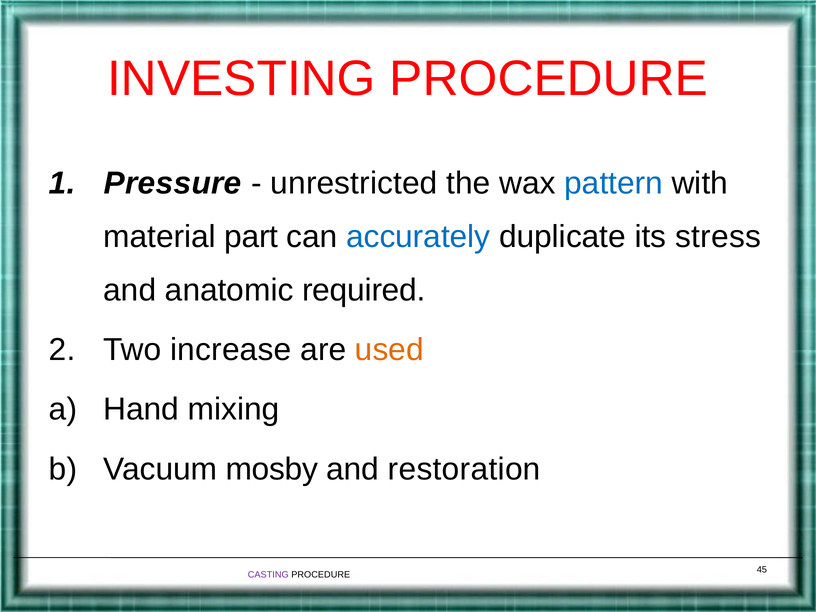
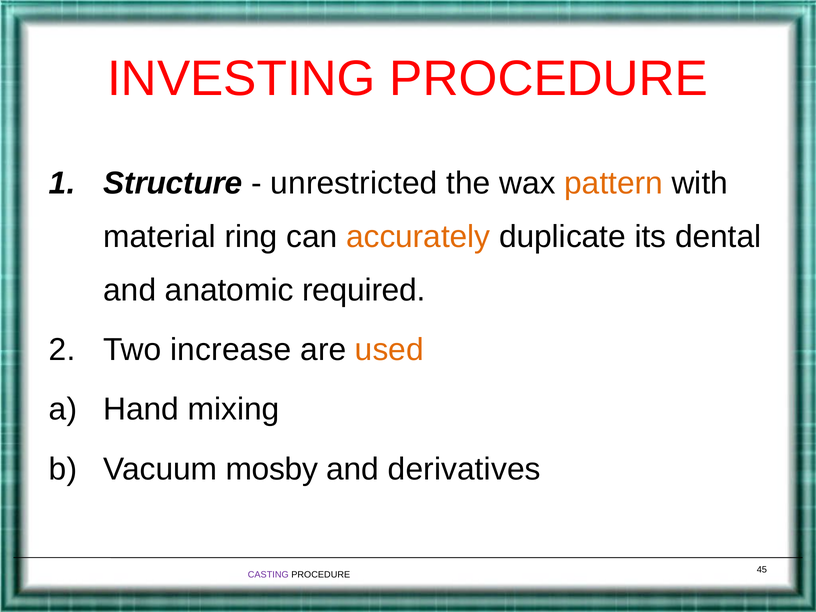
Pressure: Pressure -> Structure
pattern colour: blue -> orange
part: part -> ring
accurately colour: blue -> orange
stress: stress -> dental
restoration: restoration -> derivatives
